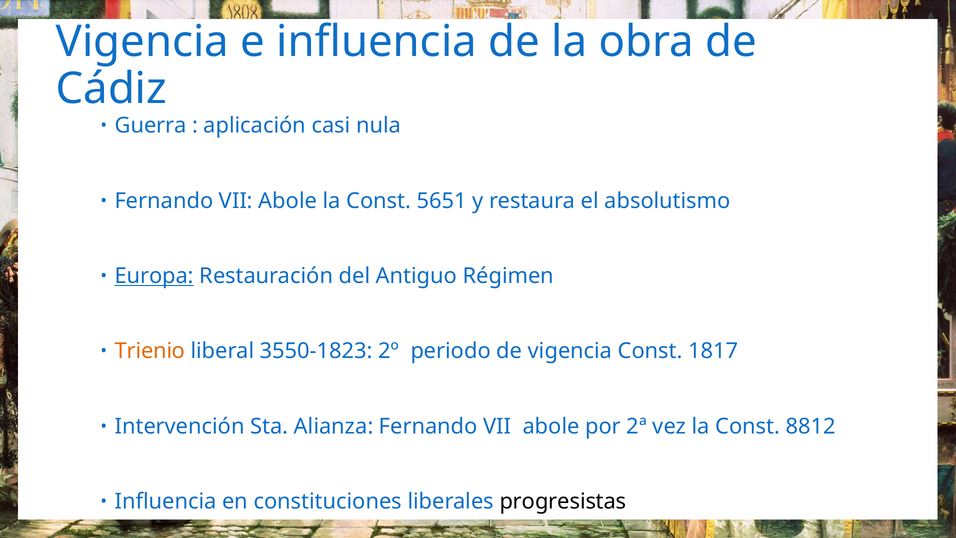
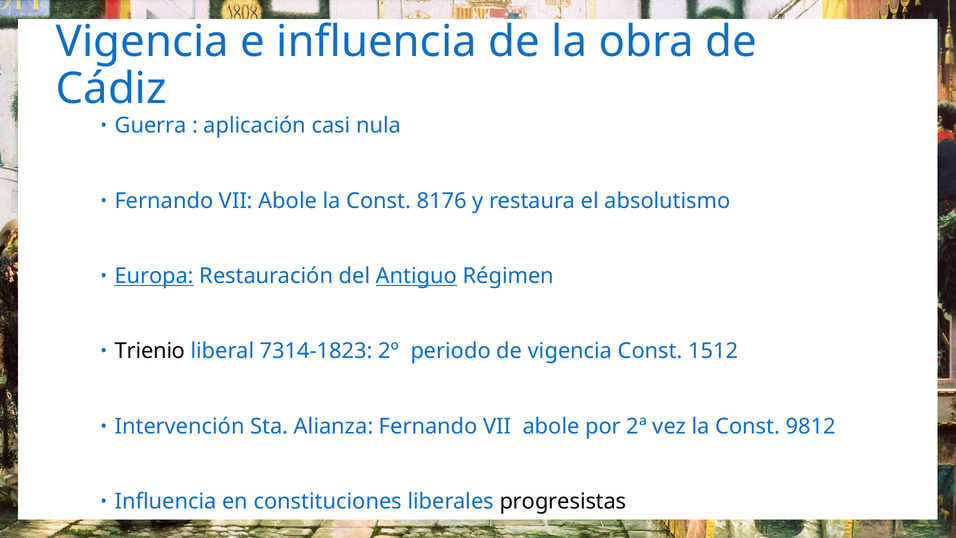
5651: 5651 -> 8176
Antiguo underline: none -> present
Trienio colour: orange -> black
3550-1823: 3550-1823 -> 7314-1823
1817: 1817 -> 1512
8812: 8812 -> 9812
